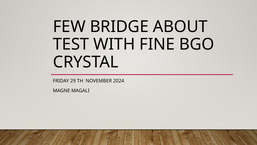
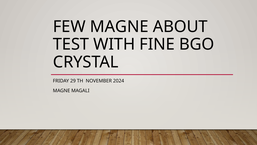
FEW BRIDGE: BRIDGE -> MAGNE
